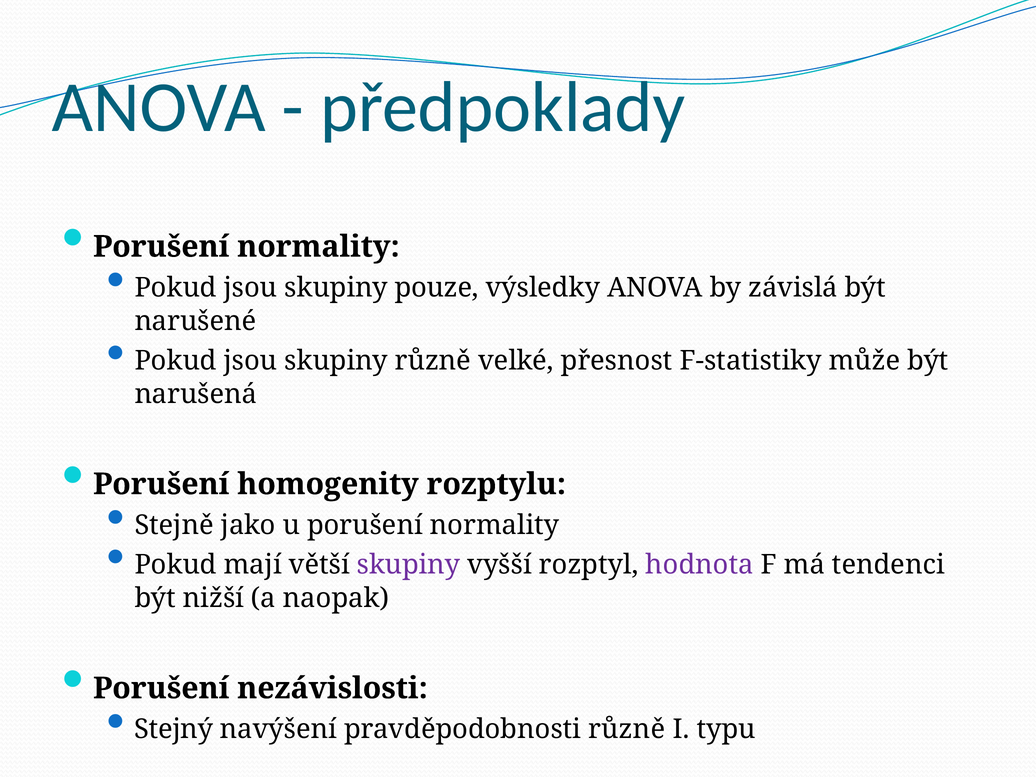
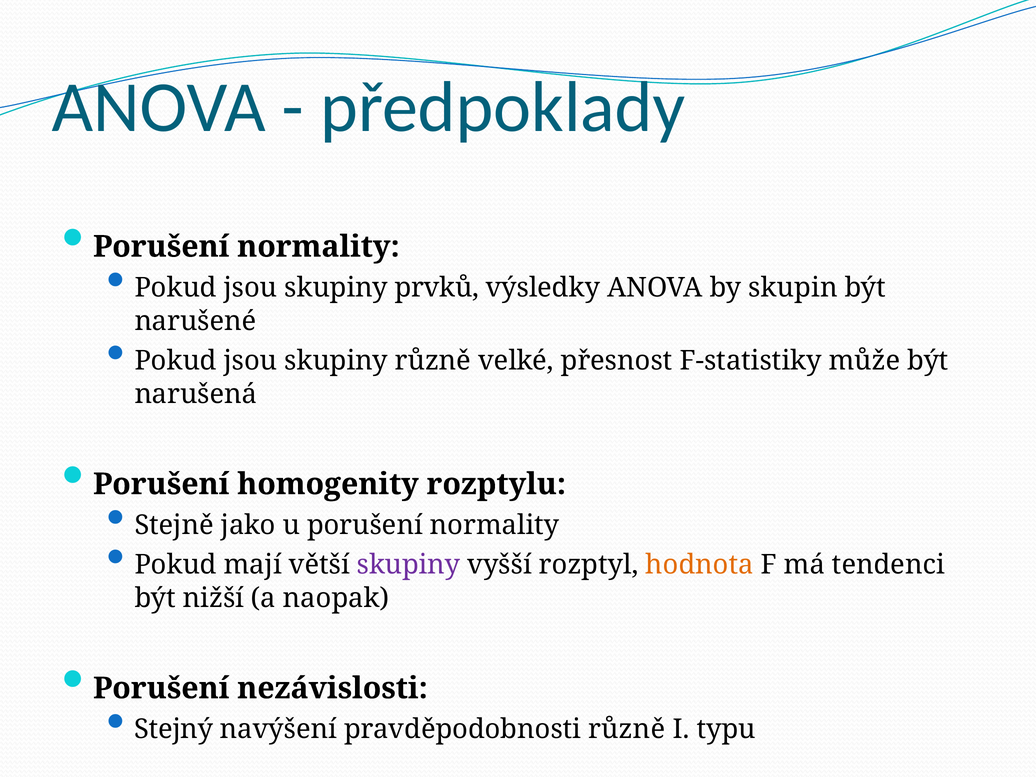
pouze: pouze -> prvků
závislá: závislá -> skupin
hodnota colour: purple -> orange
